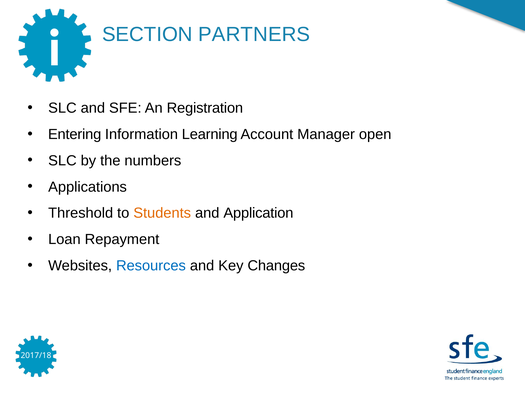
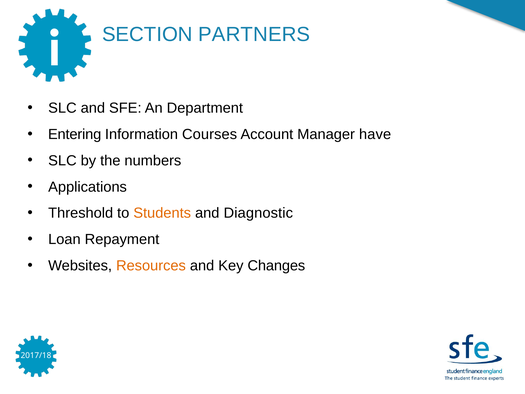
Registration: Registration -> Department
Learning: Learning -> Courses
open: open -> have
Application: Application -> Diagnostic
Resources colour: blue -> orange
